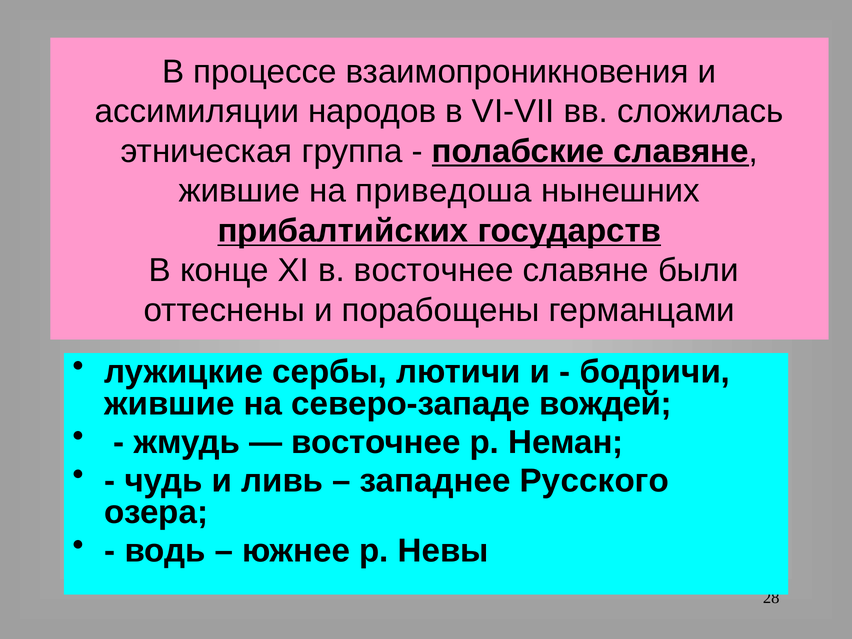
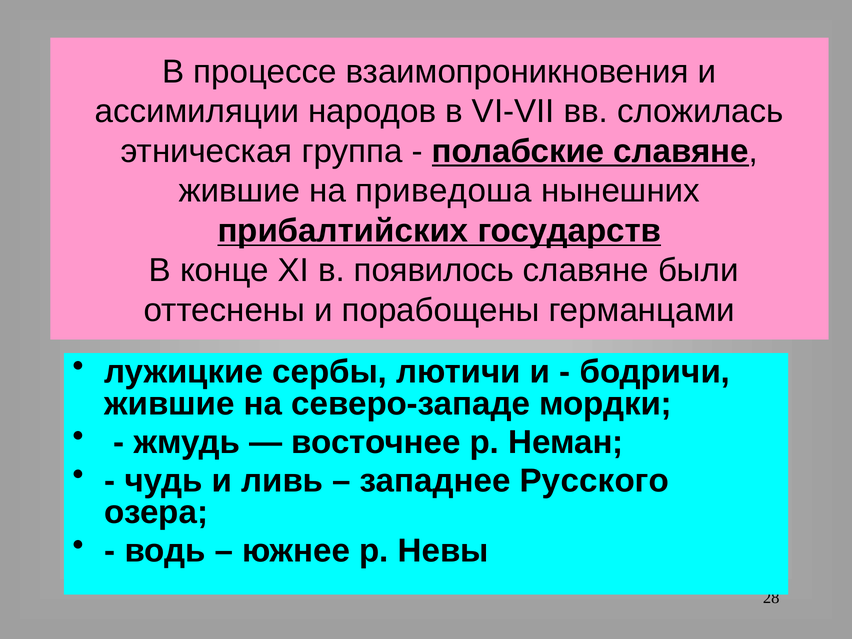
в восточнее: восточнее -> появилось
вождей: вождей -> мордки
